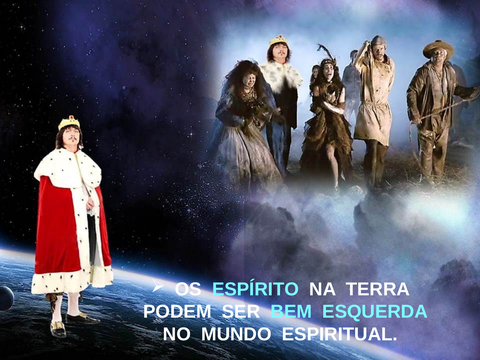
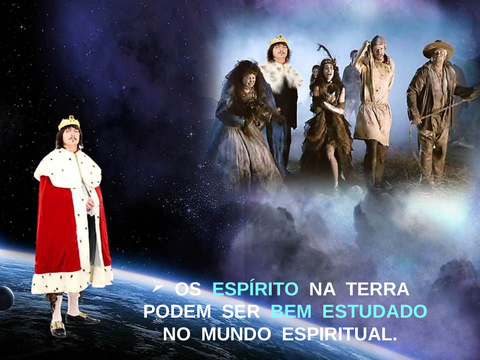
ESQUERDA: ESQUERDA -> ESTUDADO
